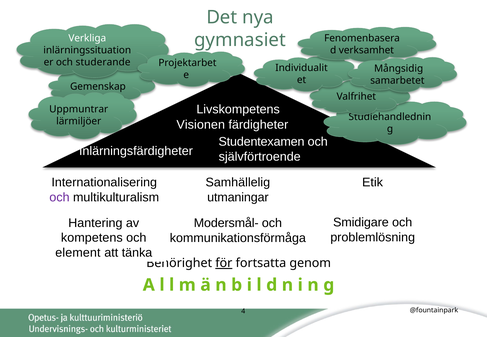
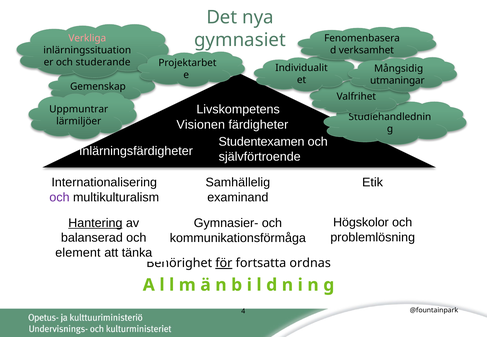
Verkliga colour: white -> pink
samarbetet: samarbetet -> utmaningar
utmaningar: utmaningar -> examinand
Smidigare: Smidigare -> Högskolor
Hantering underline: none -> present
Modersmål-: Modersmål- -> Gymnasier-
kompetens: kompetens -> balanserad
genom: genom -> ordnas
